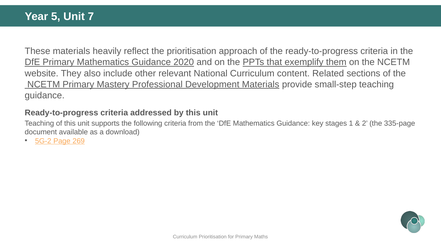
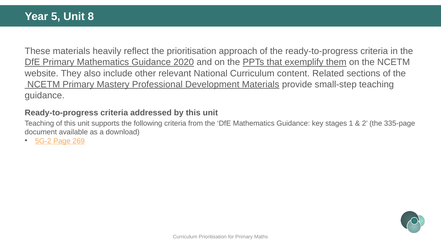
7: 7 -> 8
